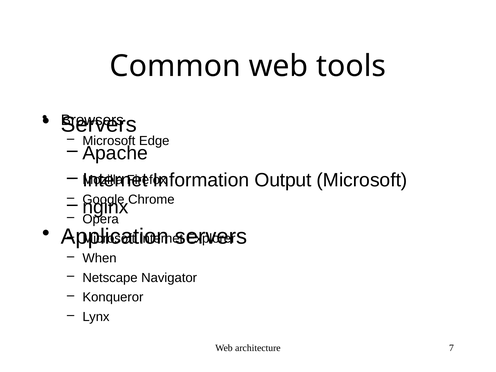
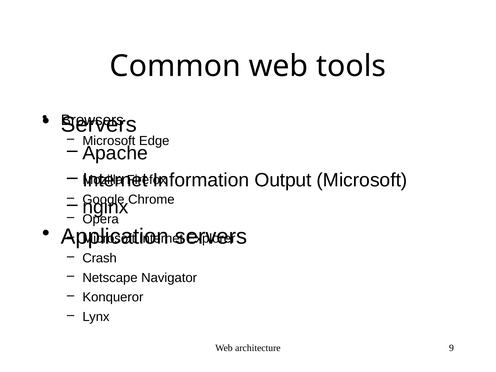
When: When -> Crash
7: 7 -> 9
